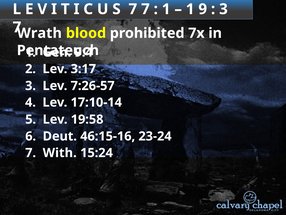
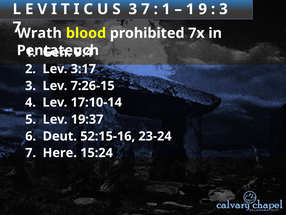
S 7: 7 -> 3
7:26-57: 7:26-57 -> 7:26-15
19:58: 19:58 -> 19:37
46:15-16: 46:15-16 -> 52:15-16
With: With -> Here
